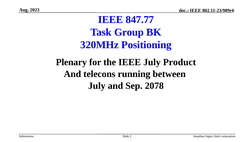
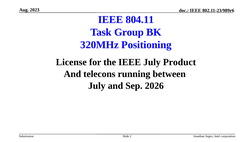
847.77: 847.77 -> 804.11
Plenary: Plenary -> License
2078: 2078 -> 2026
